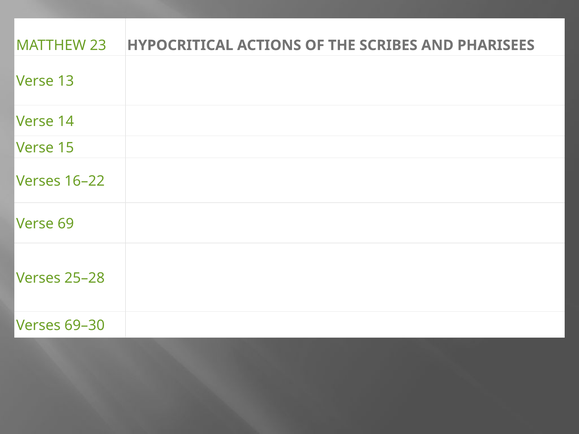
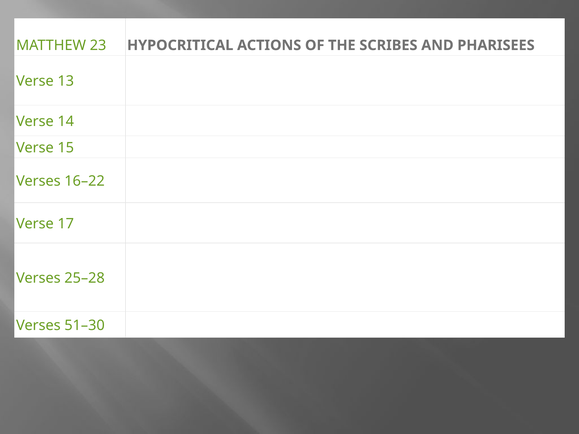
69: 69 -> 17
69–30: 69–30 -> 51–30
